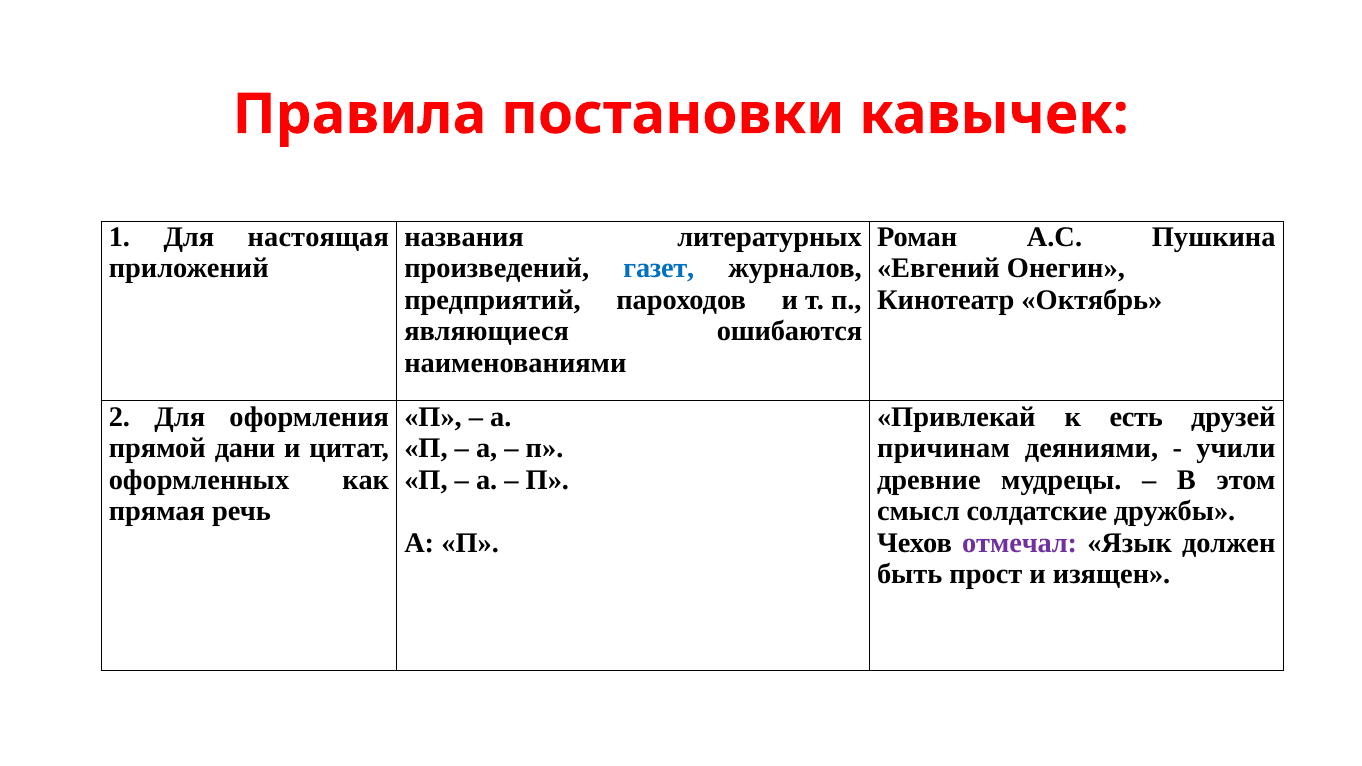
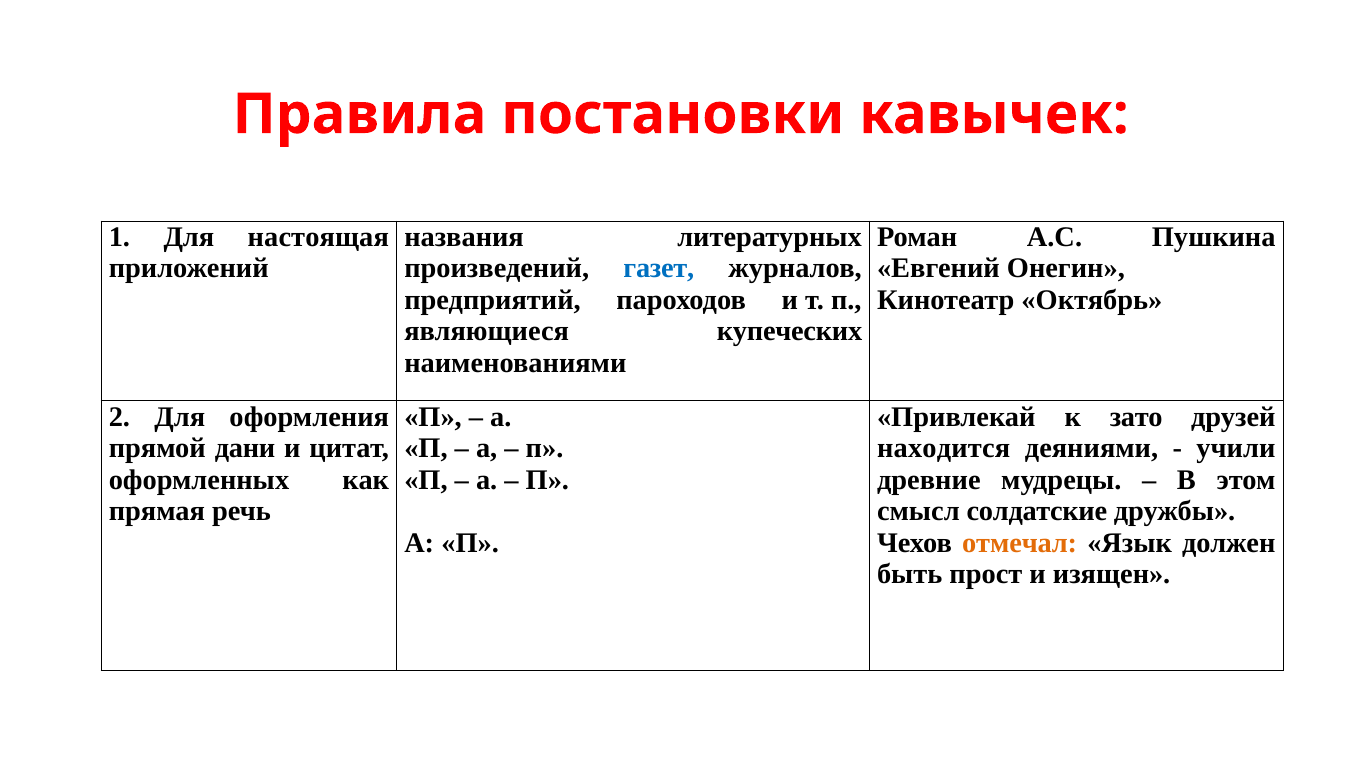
ошибаются: ошибаются -> купеческих
есть: есть -> зато
причинам: причинам -> находится
отмечал colour: purple -> orange
